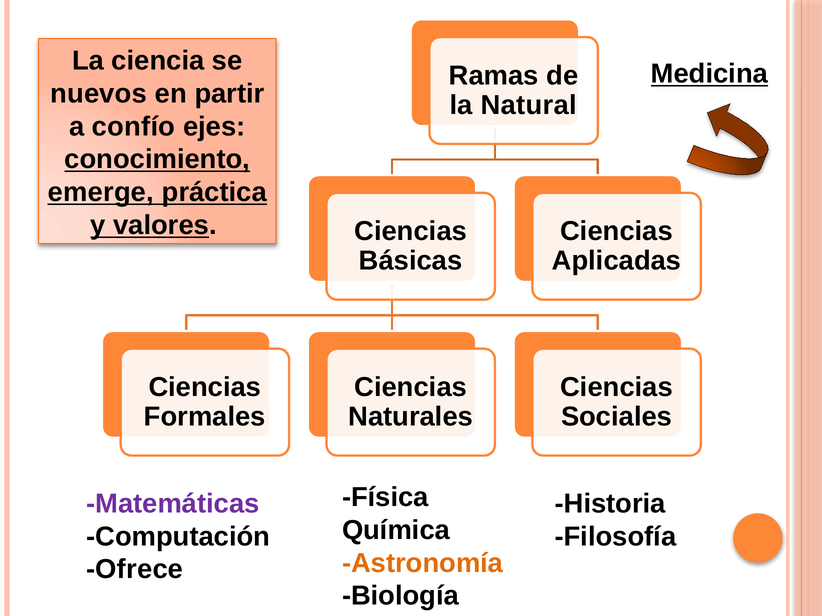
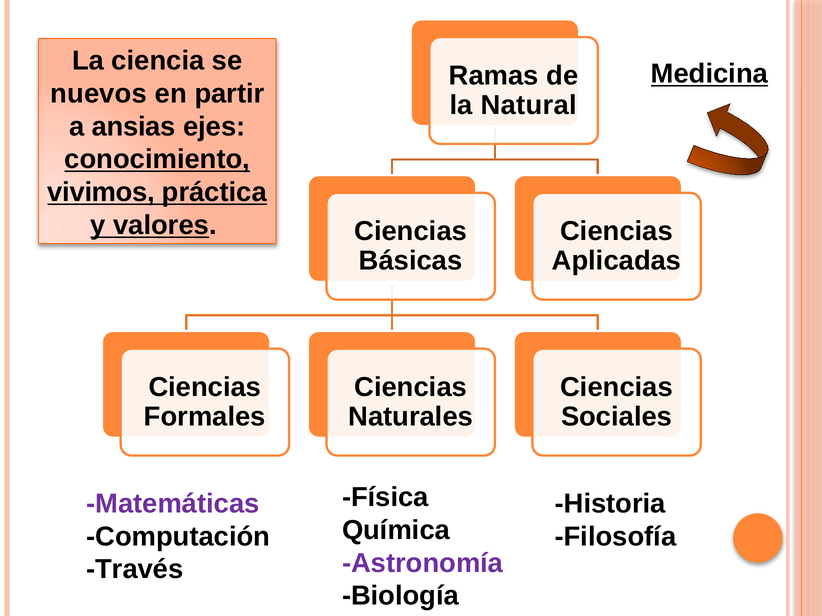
confío: confío -> ansias
emerge: emerge -> vivimos
Astronomía colour: orange -> purple
Ofrece: Ofrece -> Través
